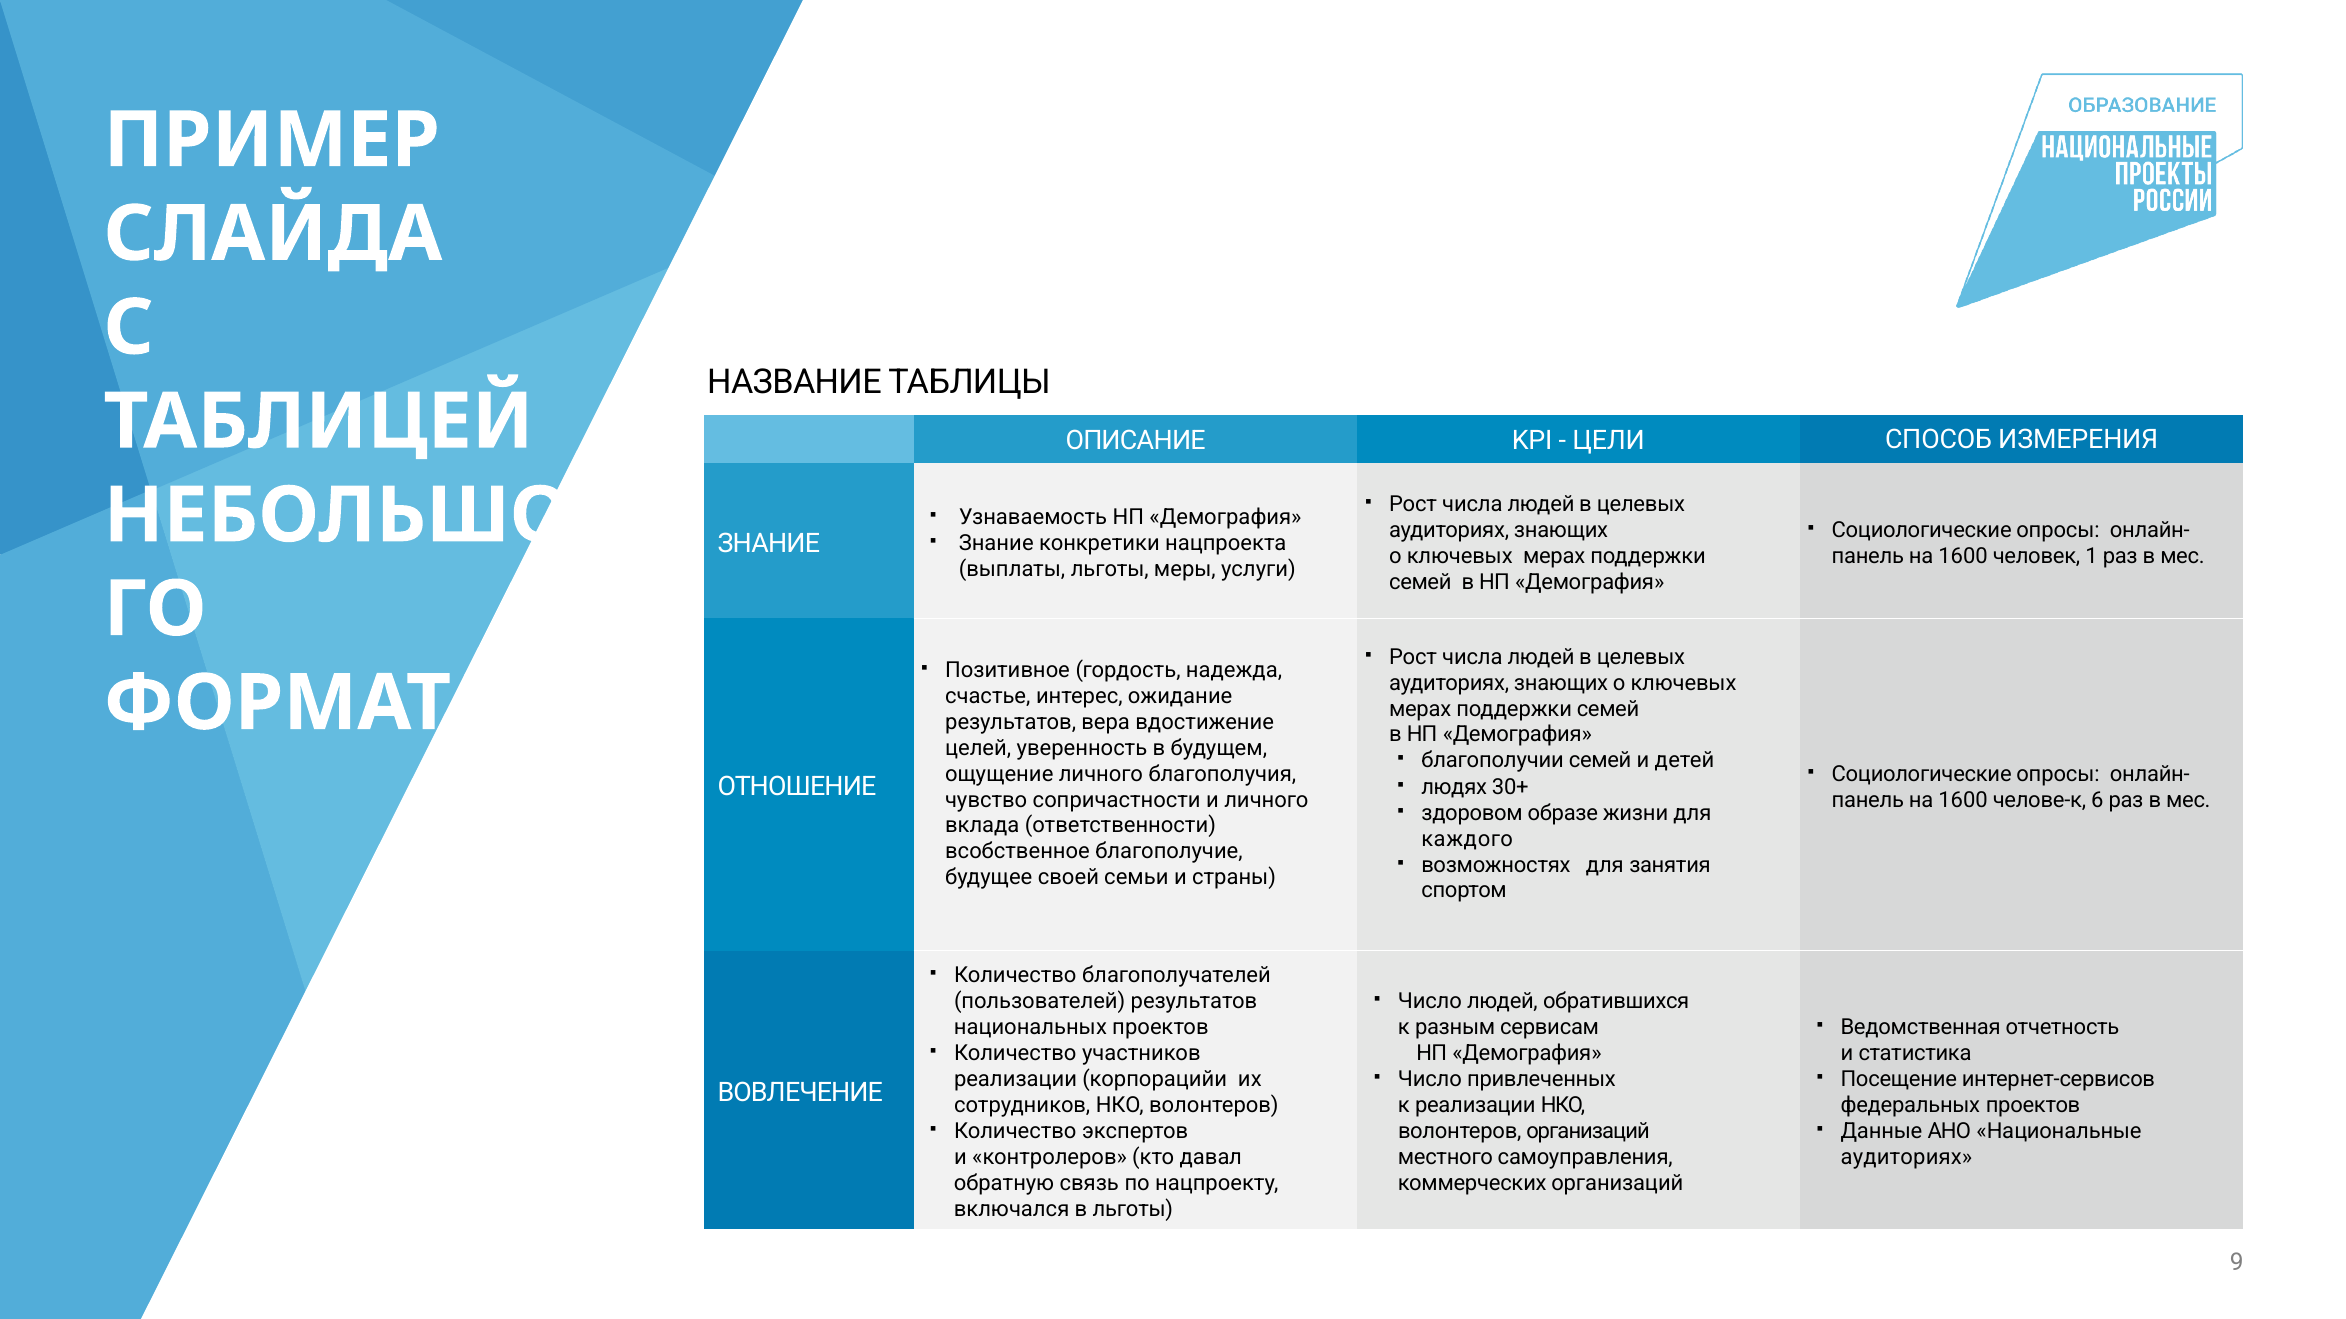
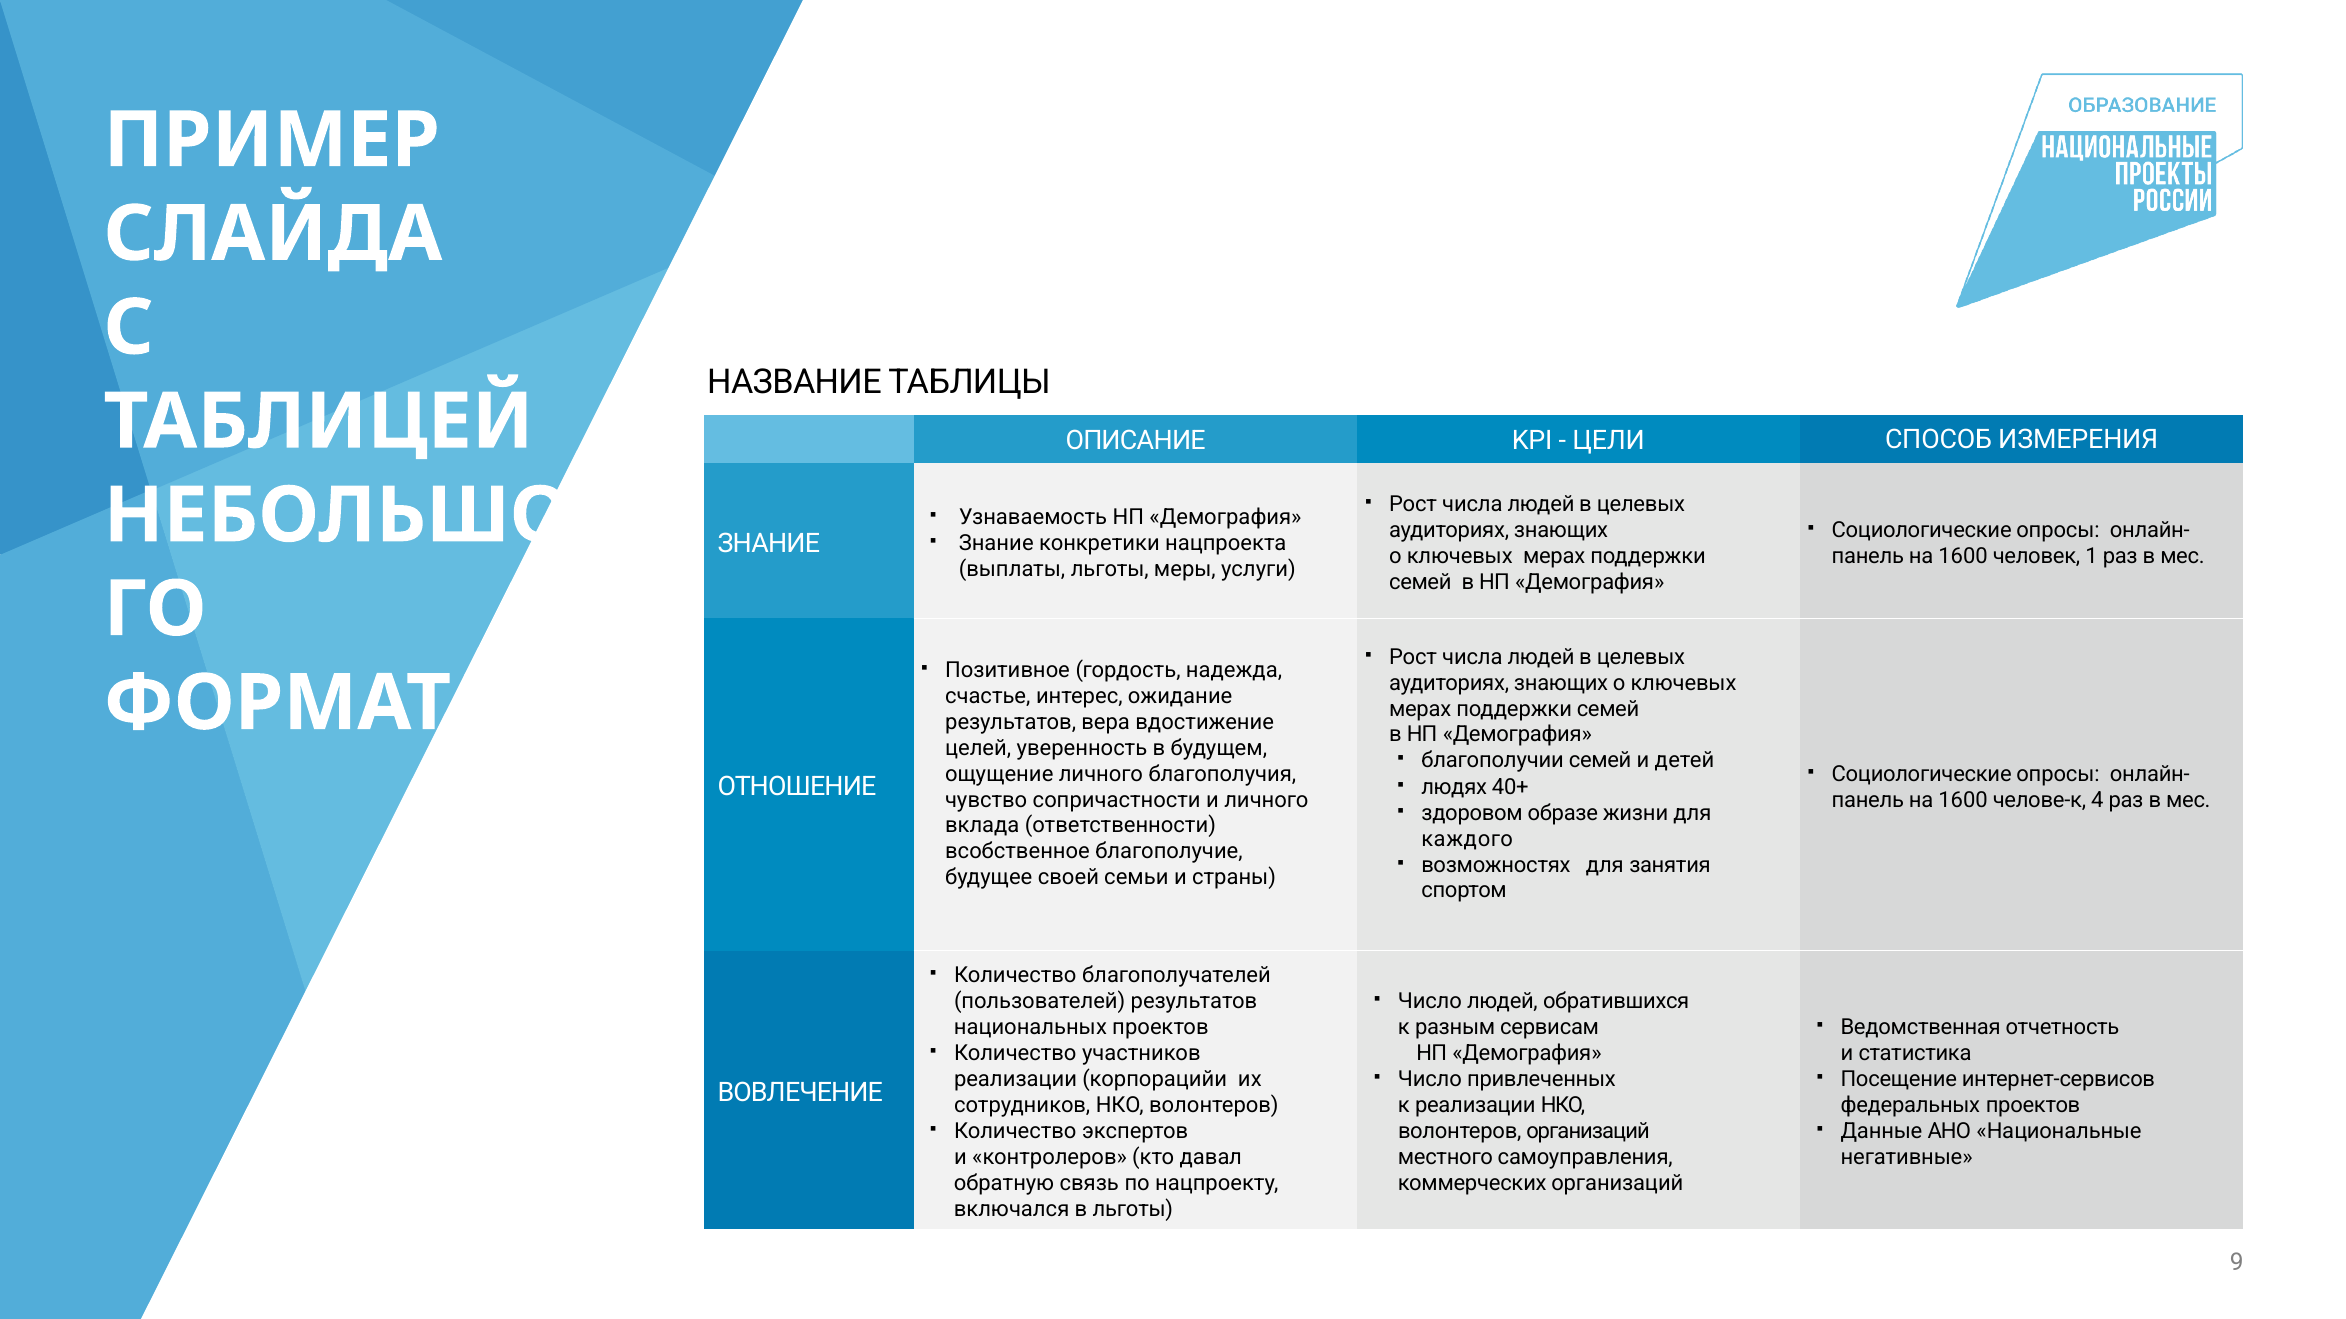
30+: 30+ -> 40+
6: 6 -> 4
аудиториях at (1906, 1158): аудиториях -> негативные
